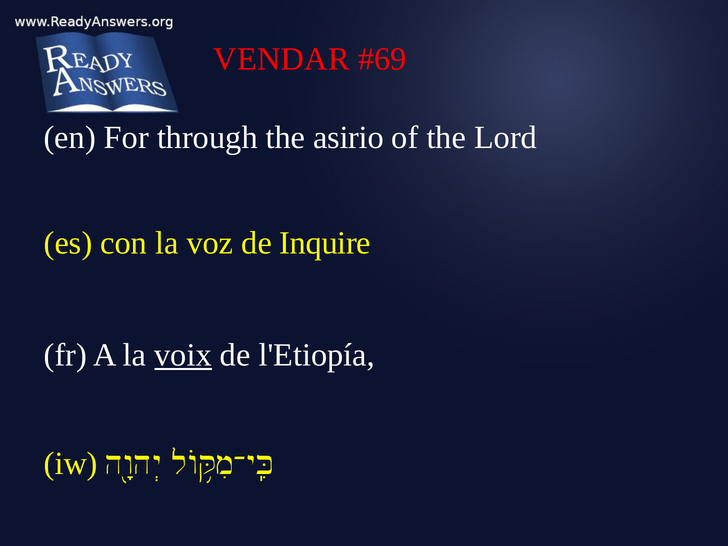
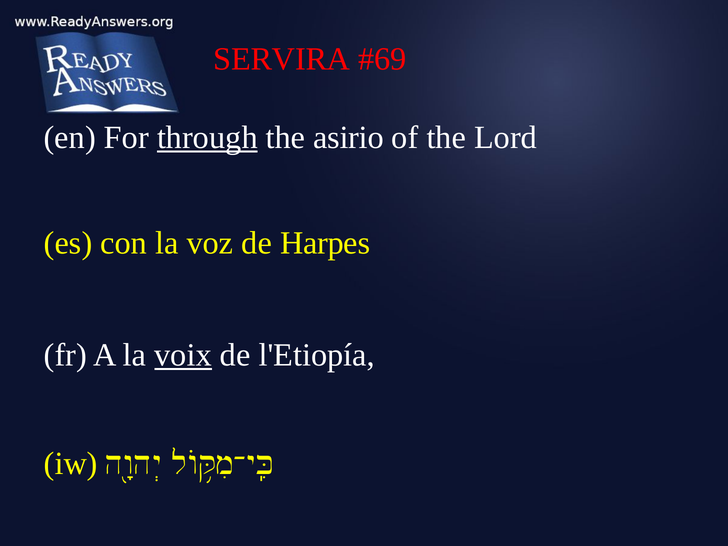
VENDAR: VENDAR -> SERVIRA
through underline: none -> present
Inquire: Inquire -> Harpes
